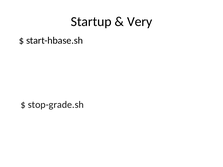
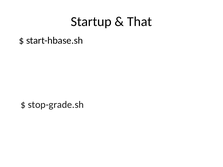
Very: Very -> That
